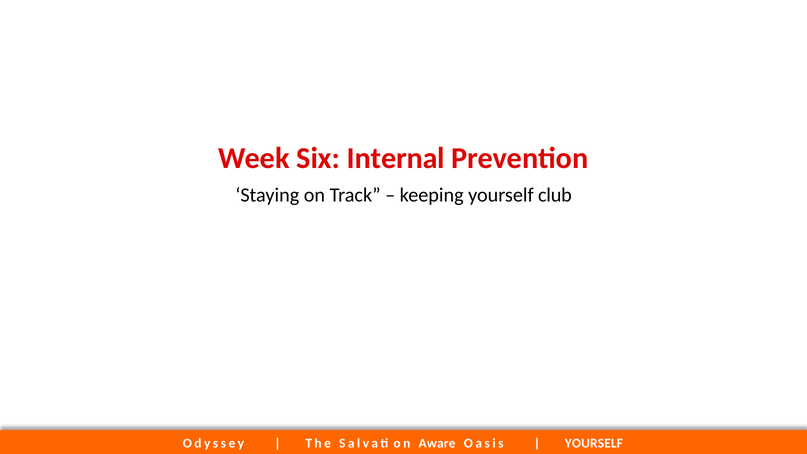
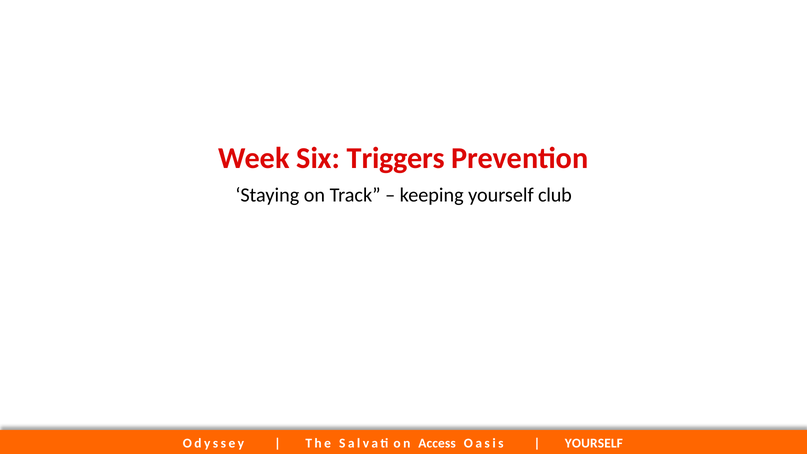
Internal: Internal -> Triggers
Aware: Aware -> Access
